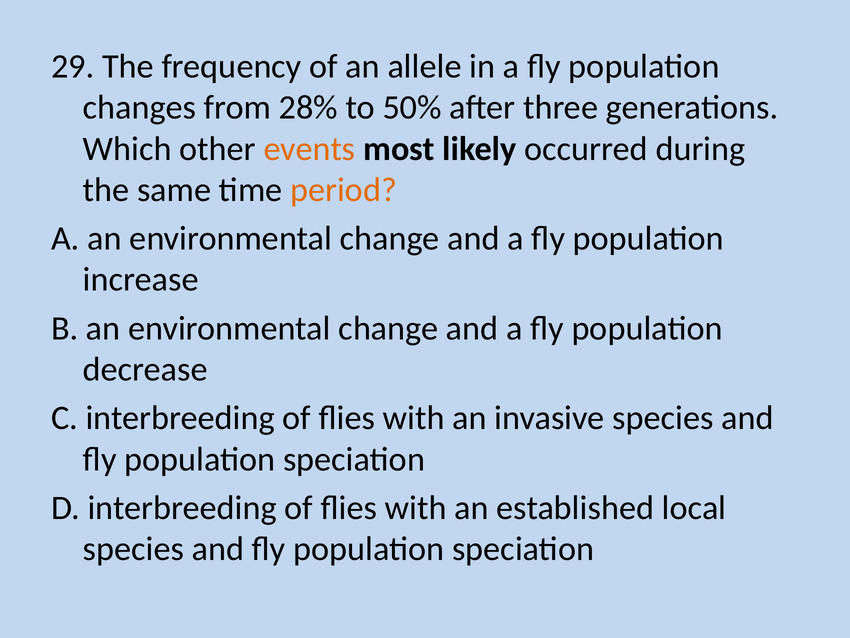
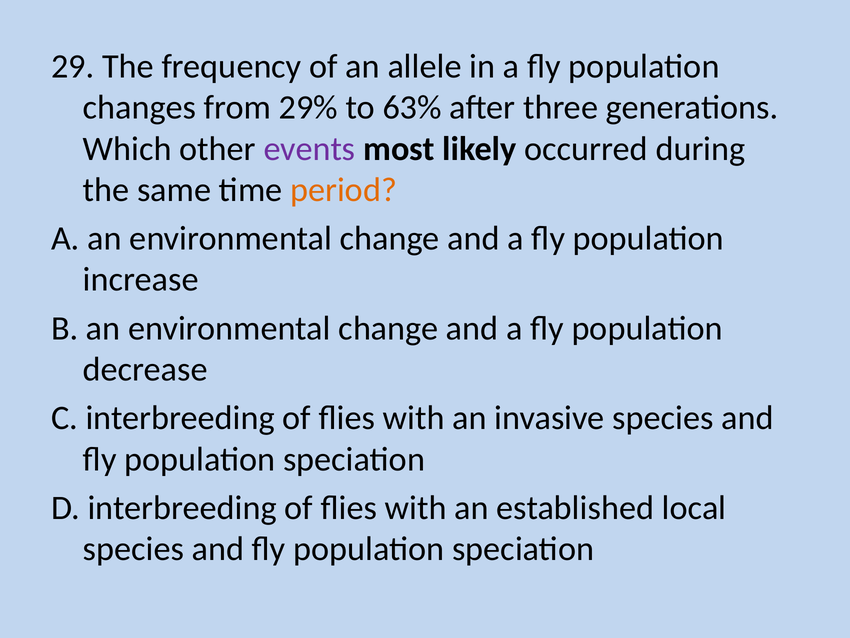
28%: 28% -> 29%
50%: 50% -> 63%
events colour: orange -> purple
